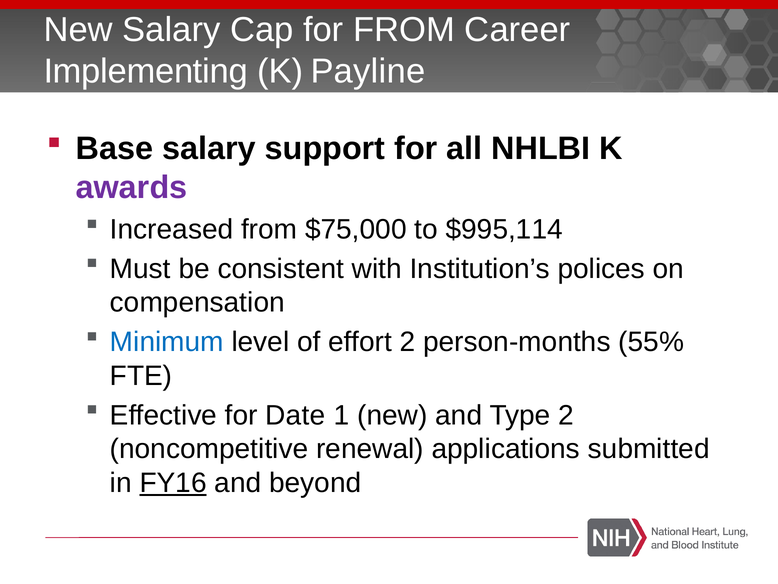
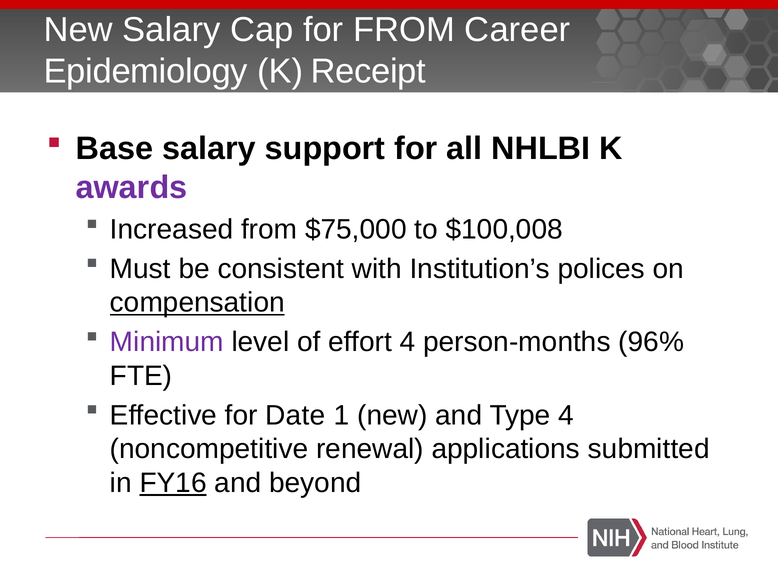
Implementing: Implementing -> Epidemiology
Payline: Payline -> Receipt
$995,114: $995,114 -> $100,008
compensation underline: none -> present
Minimum colour: blue -> purple
effort 2: 2 -> 4
55%: 55% -> 96%
Type 2: 2 -> 4
